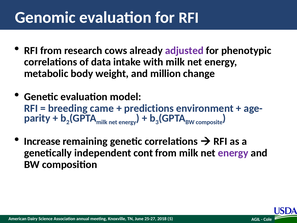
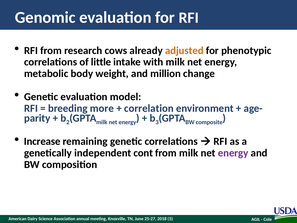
adjusted colour: purple -> orange
data: data -> little
came: came -> more
predictions: predictions -> correlation
